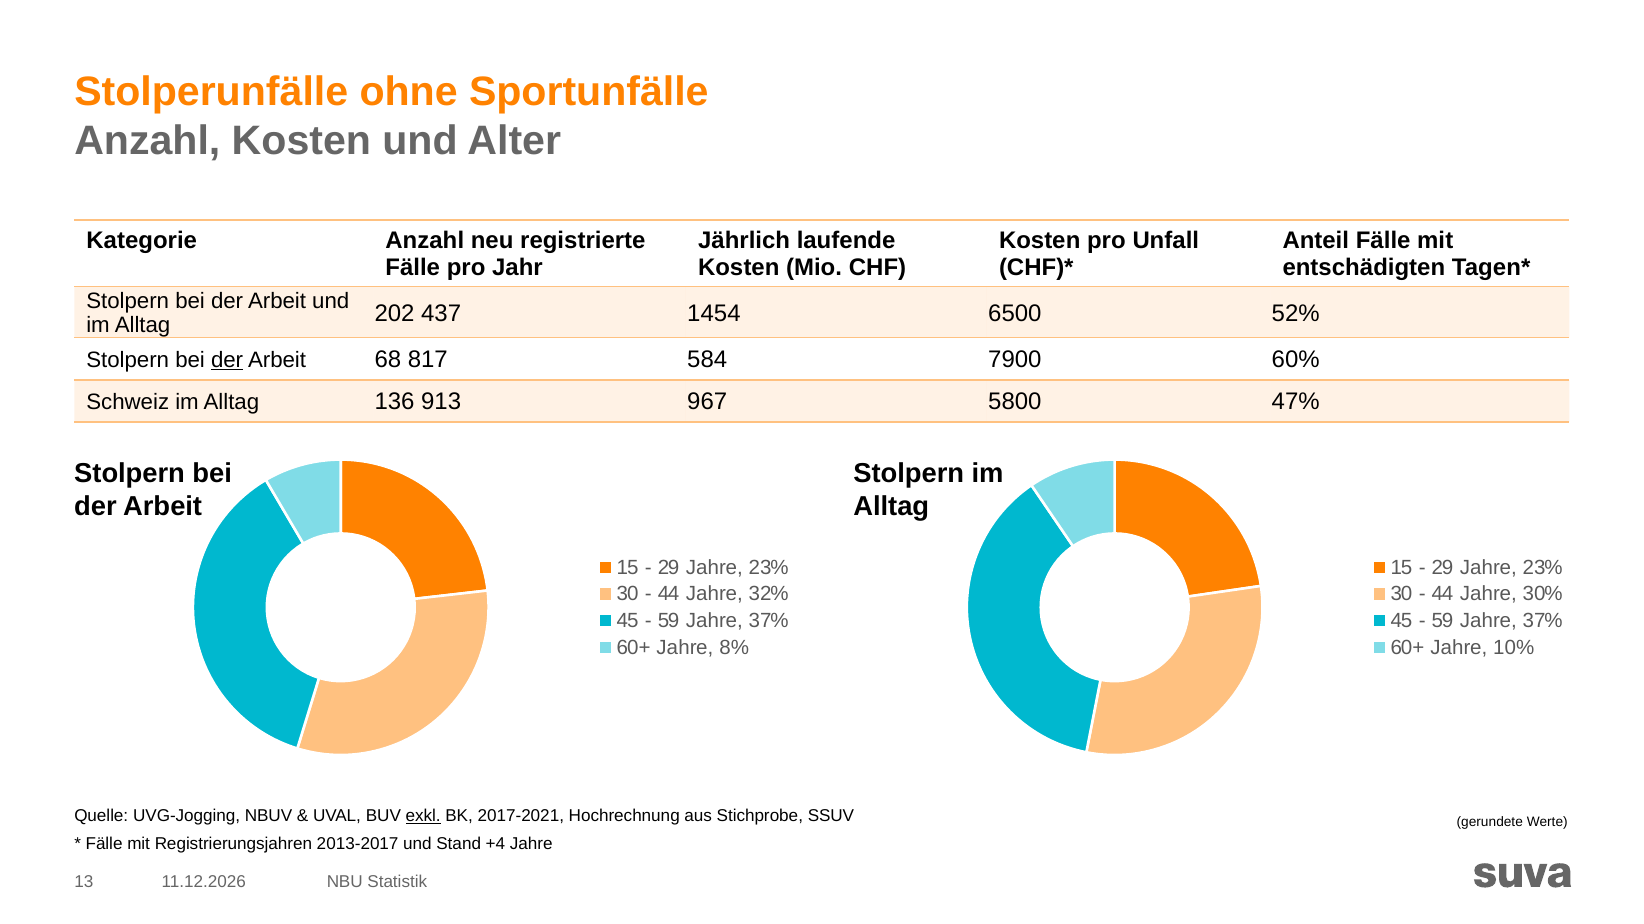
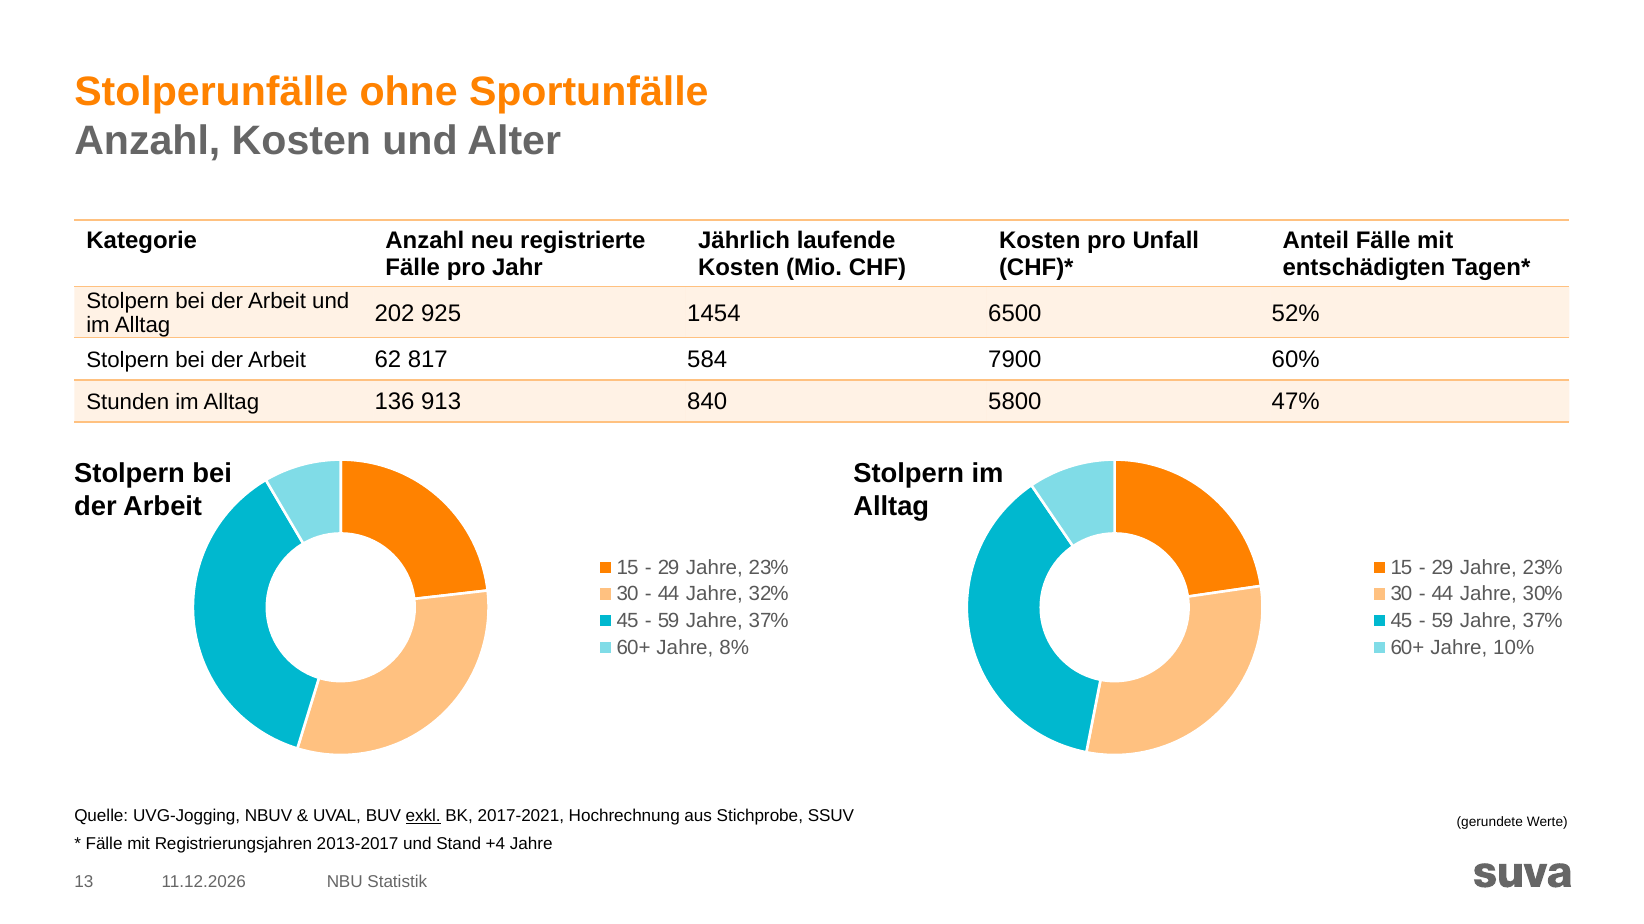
437: 437 -> 925
der at (227, 360) underline: present -> none
68: 68 -> 62
Schweiz: Schweiz -> Stunden
967: 967 -> 840
